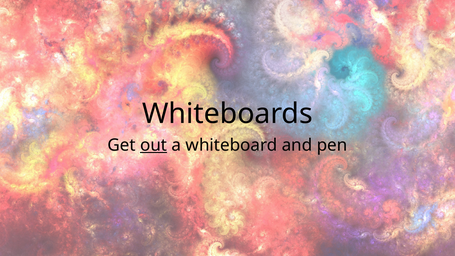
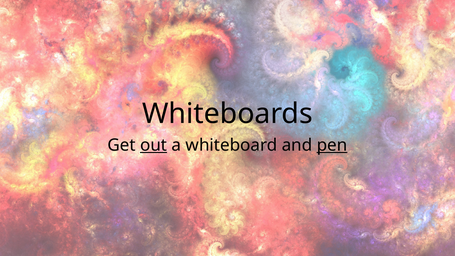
pen underline: none -> present
